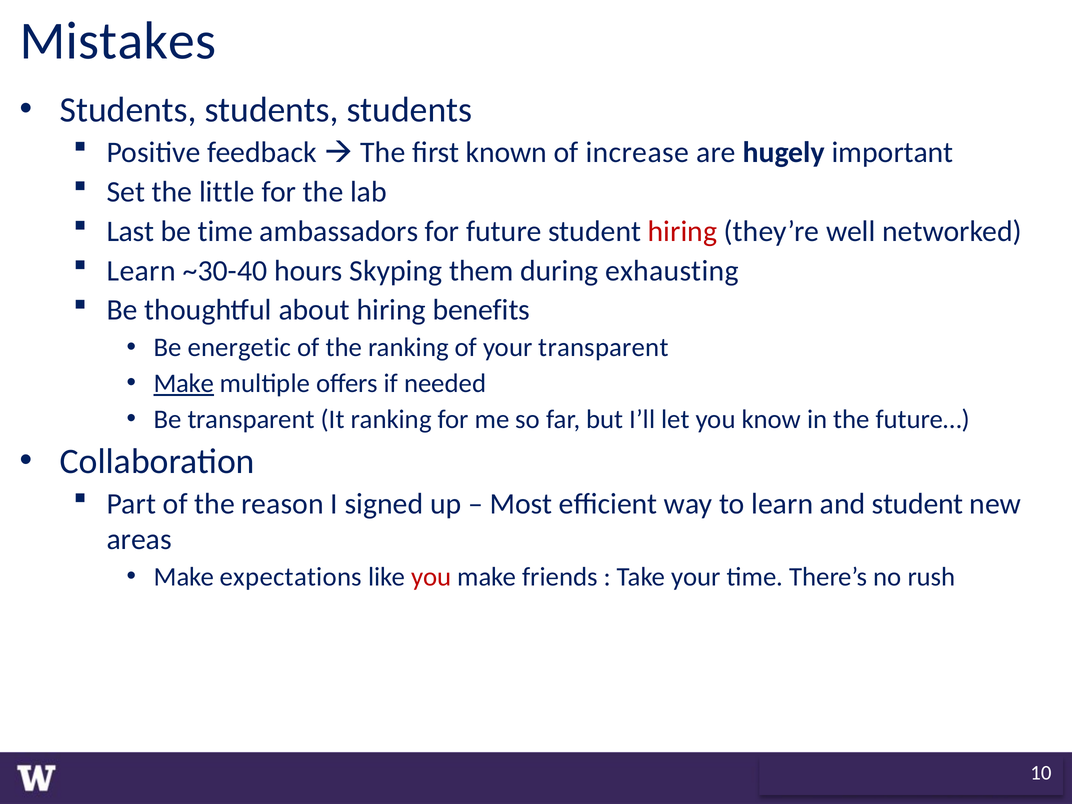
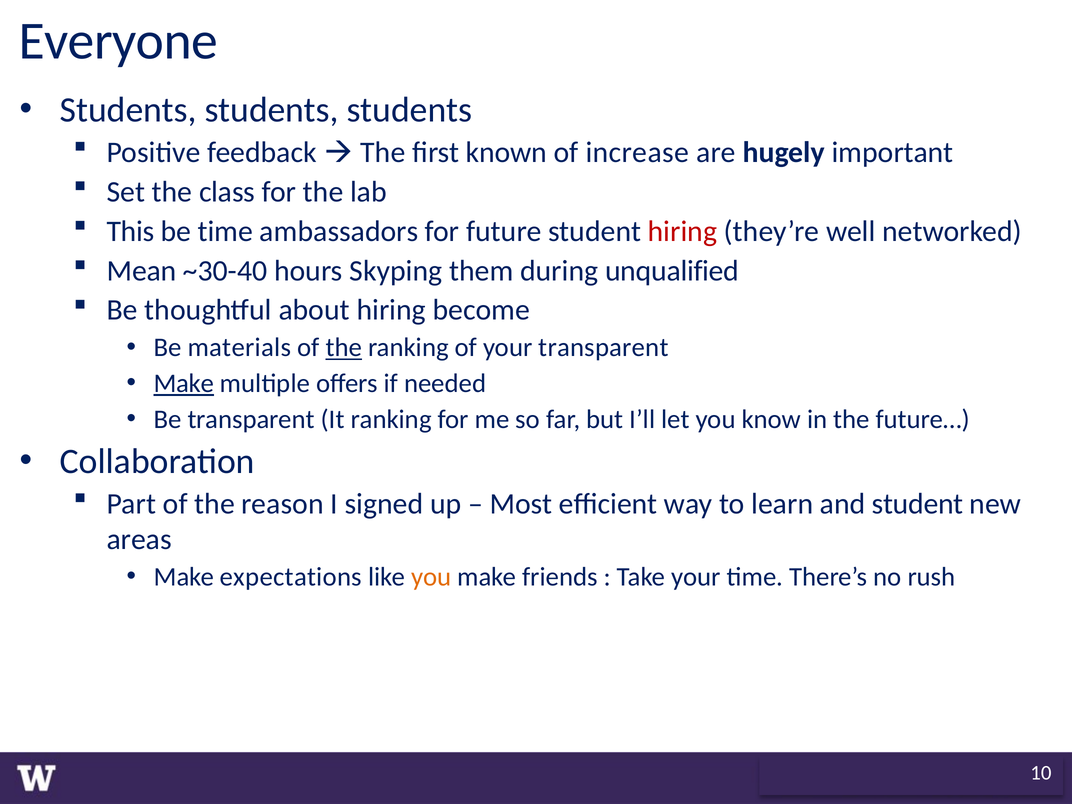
Mistakes: Mistakes -> Everyone
little: little -> class
Last: Last -> This
Learn at (141, 271): Learn -> Mean
exhausting: exhausting -> unqualified
benefits: benefits -> become
energetic: energetic -> materials
the at (344, 348) underline: none -> present
you at (431, 577) colour: red -> orange
